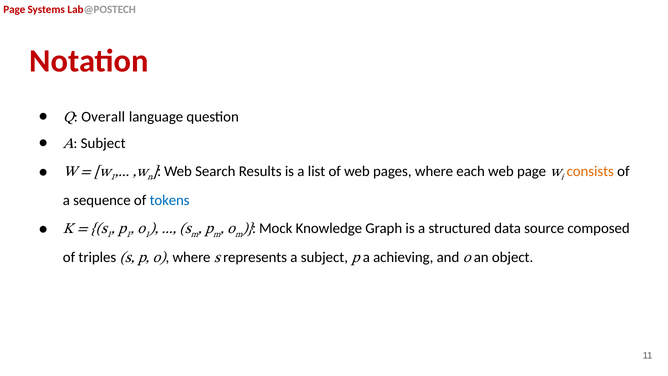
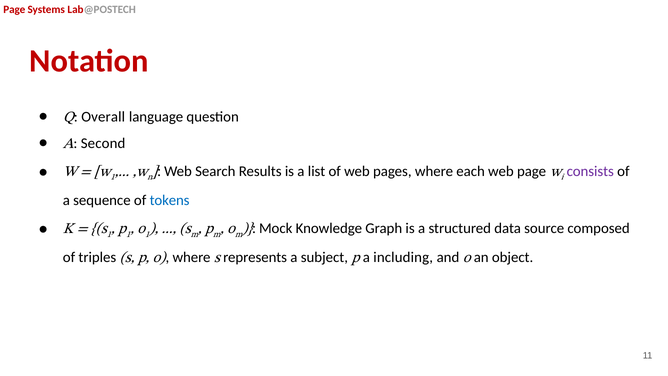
Subject at (103, 143): Subject -> Second
consists colour: orange -> purple
achieving: achieving -> including
